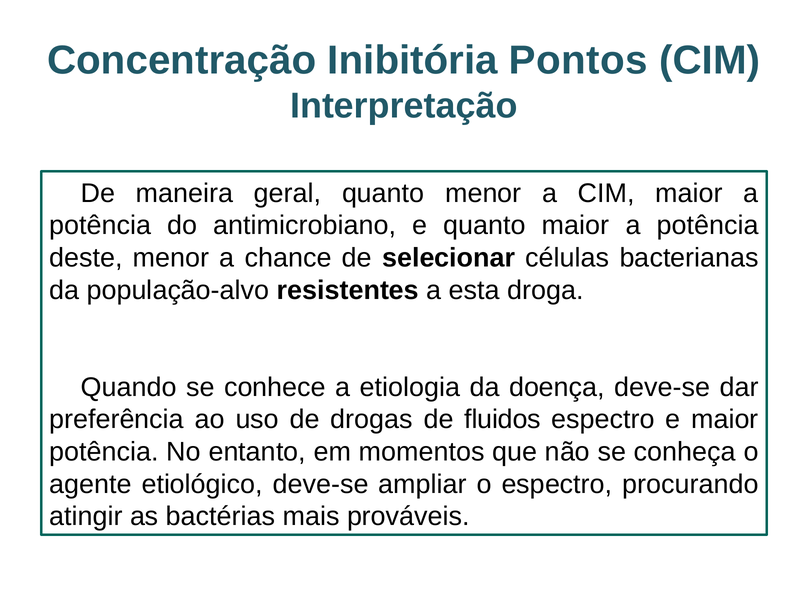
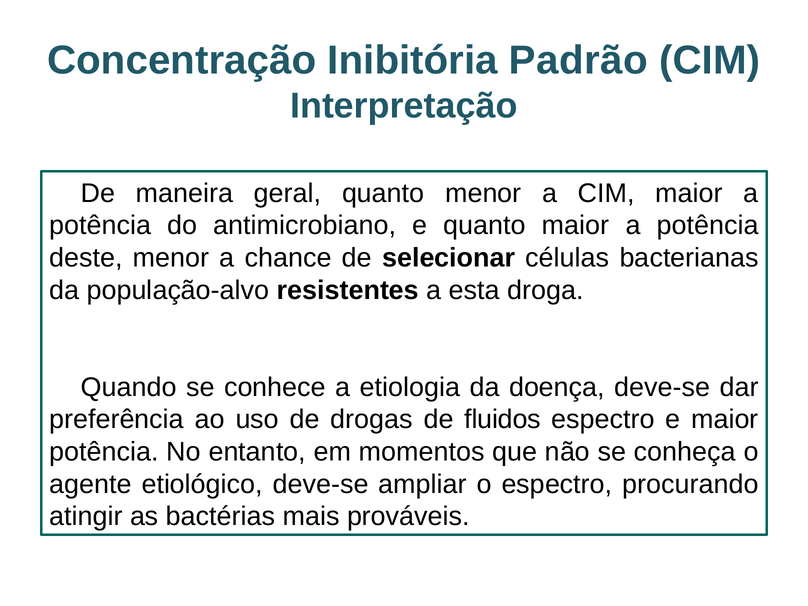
Pontos: Pontos -> Padrão
